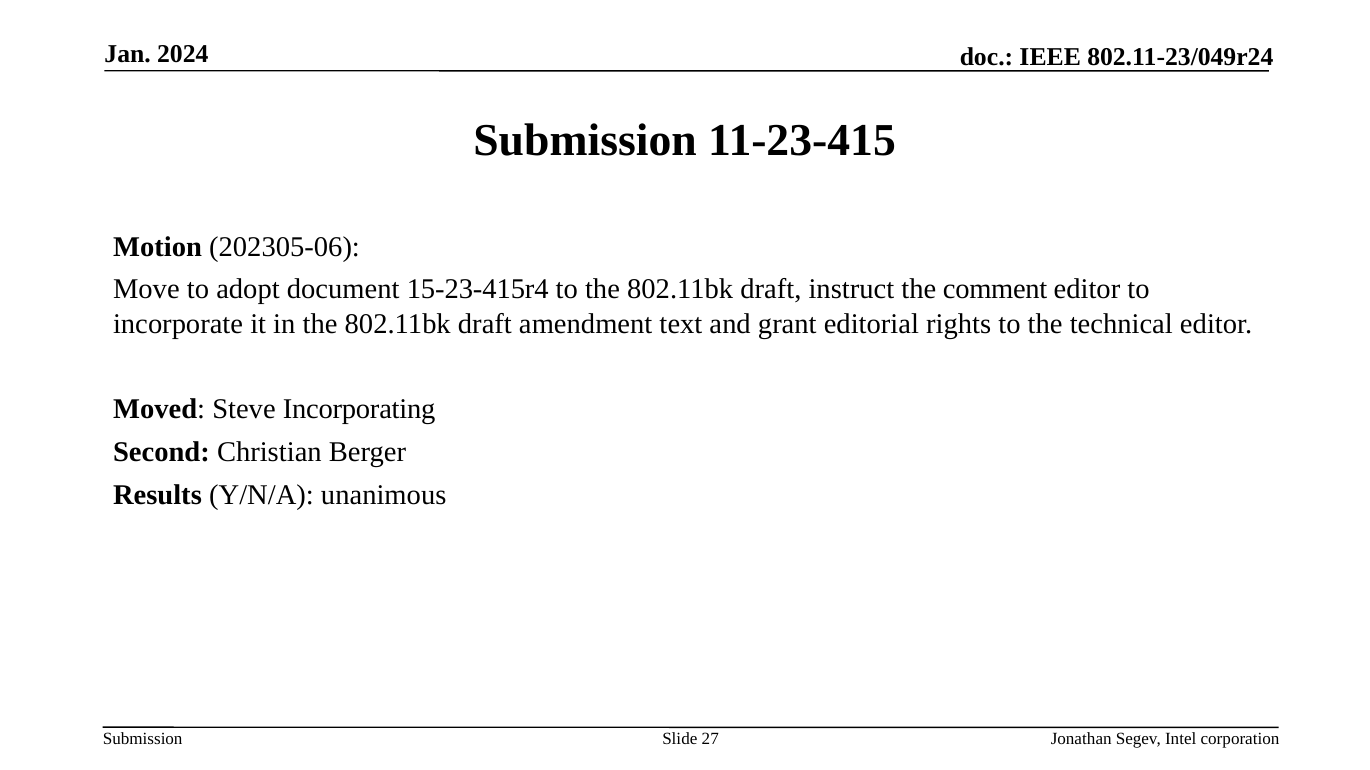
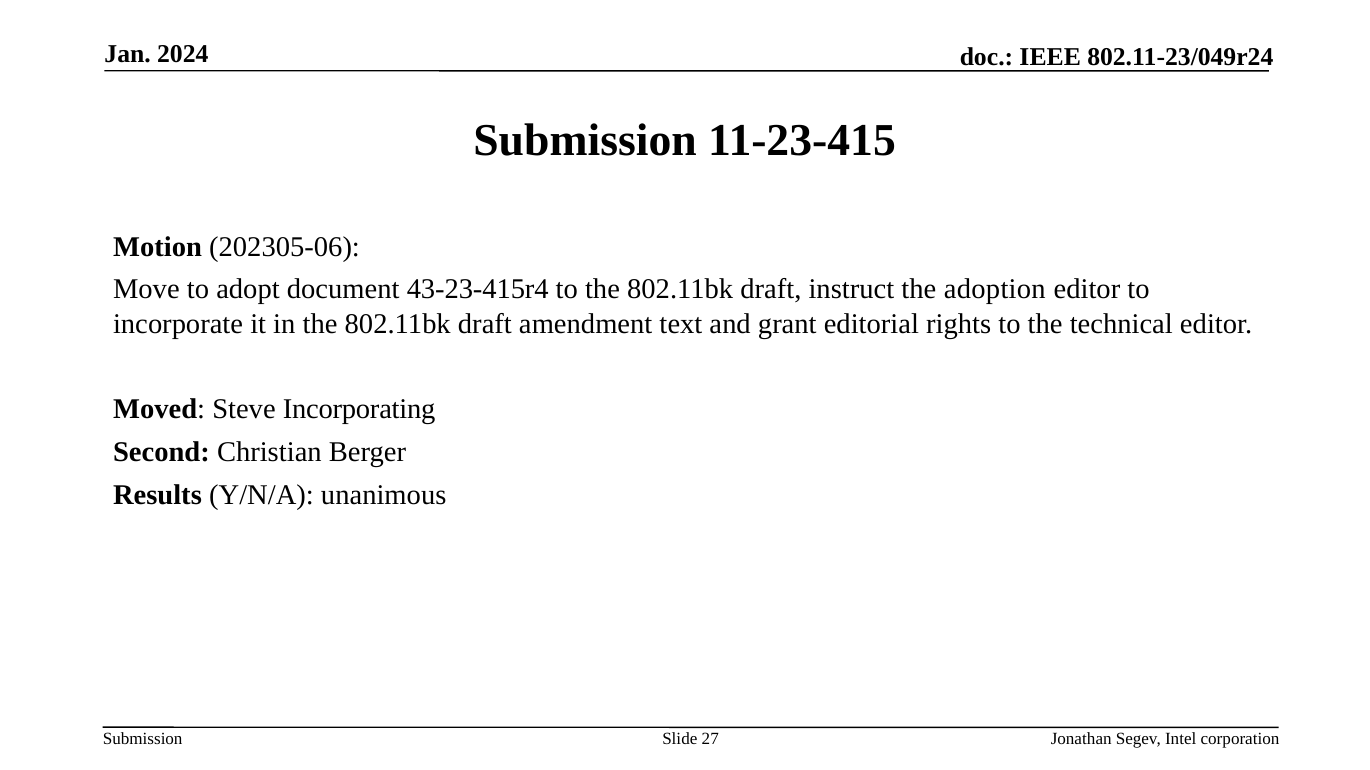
15-23-415r4: 15-23-415r4 -> 43-23-415r4
comment: comment -> adoption
